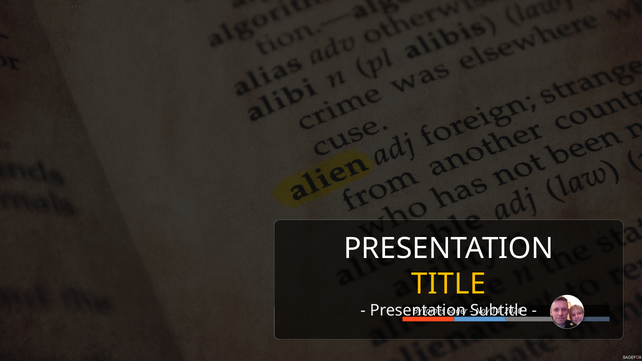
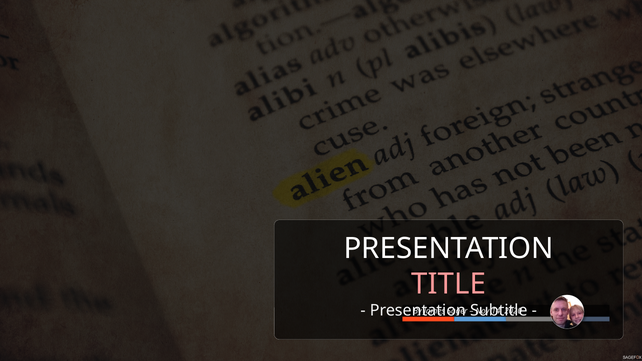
TITLE colour: yellow -> pink
